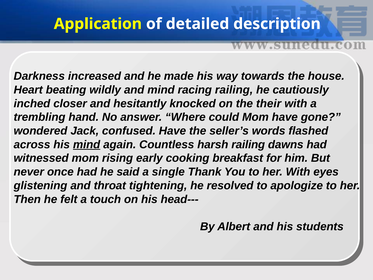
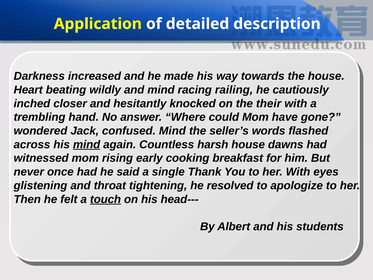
confused Have: Have -> Mind
harsh railing: railing -> house
touch underline: none -> present
